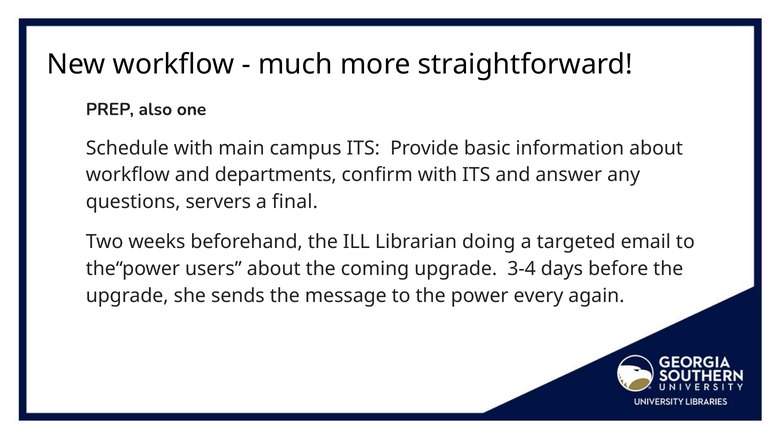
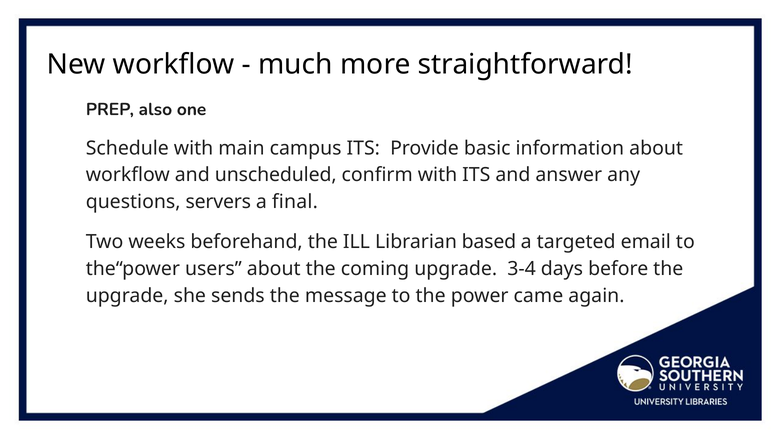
departments: departments -> unscheduled
doing: doing -> based
every: every -> came
